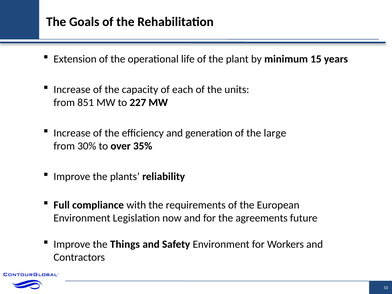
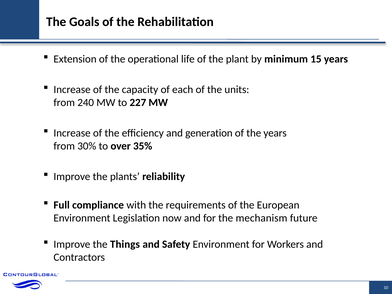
851: 851 -> 240
the large: large -> years
agreements: agreements -> mechanism
